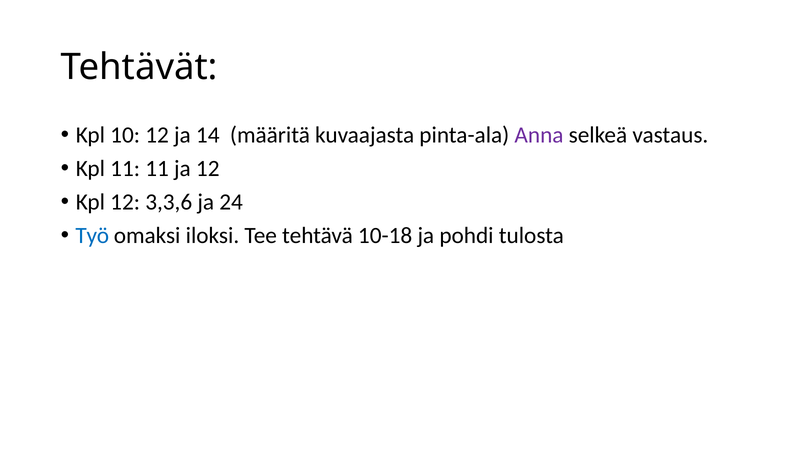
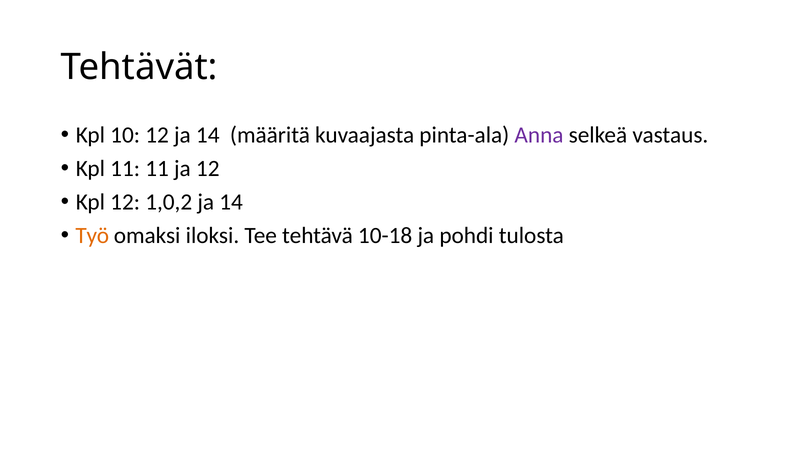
3,3,6: 3,3,6 -> 1,0,2
24 at (231, 202): 24 -> 14
Työ colour: blue -> orange
